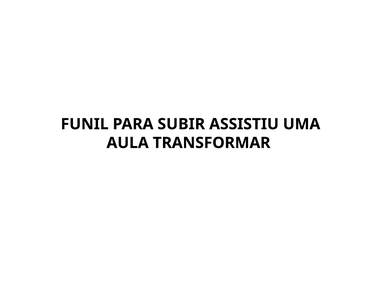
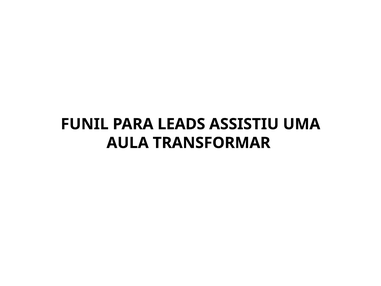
SUBIR: SUBIR -> LEADS
